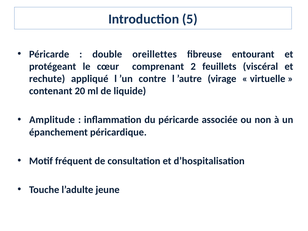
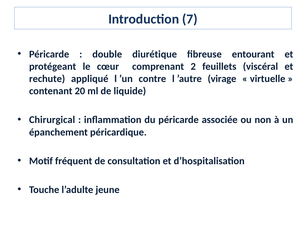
5: 5 -> 7
oreillettes: oreillettes -> diurétique
Amplitude: Amplitude -> Chirurgical
